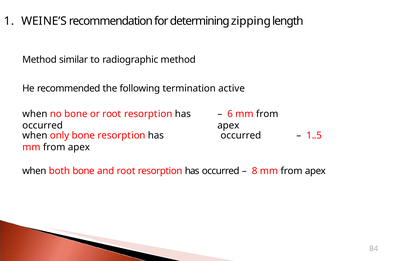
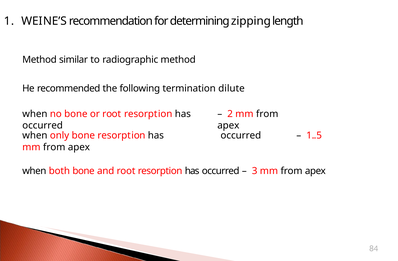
active: active -> dilute
6: 6 -> 2
8: 8 -> 3
